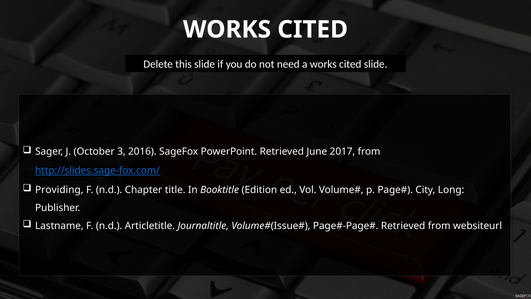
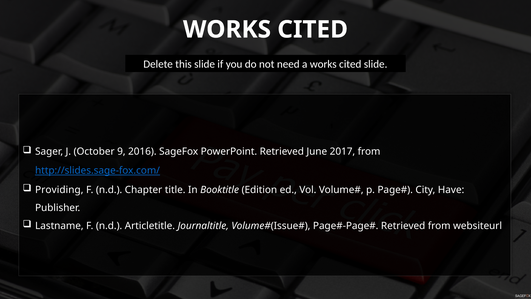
3: 3 -> 9
Long: Long -> Have
